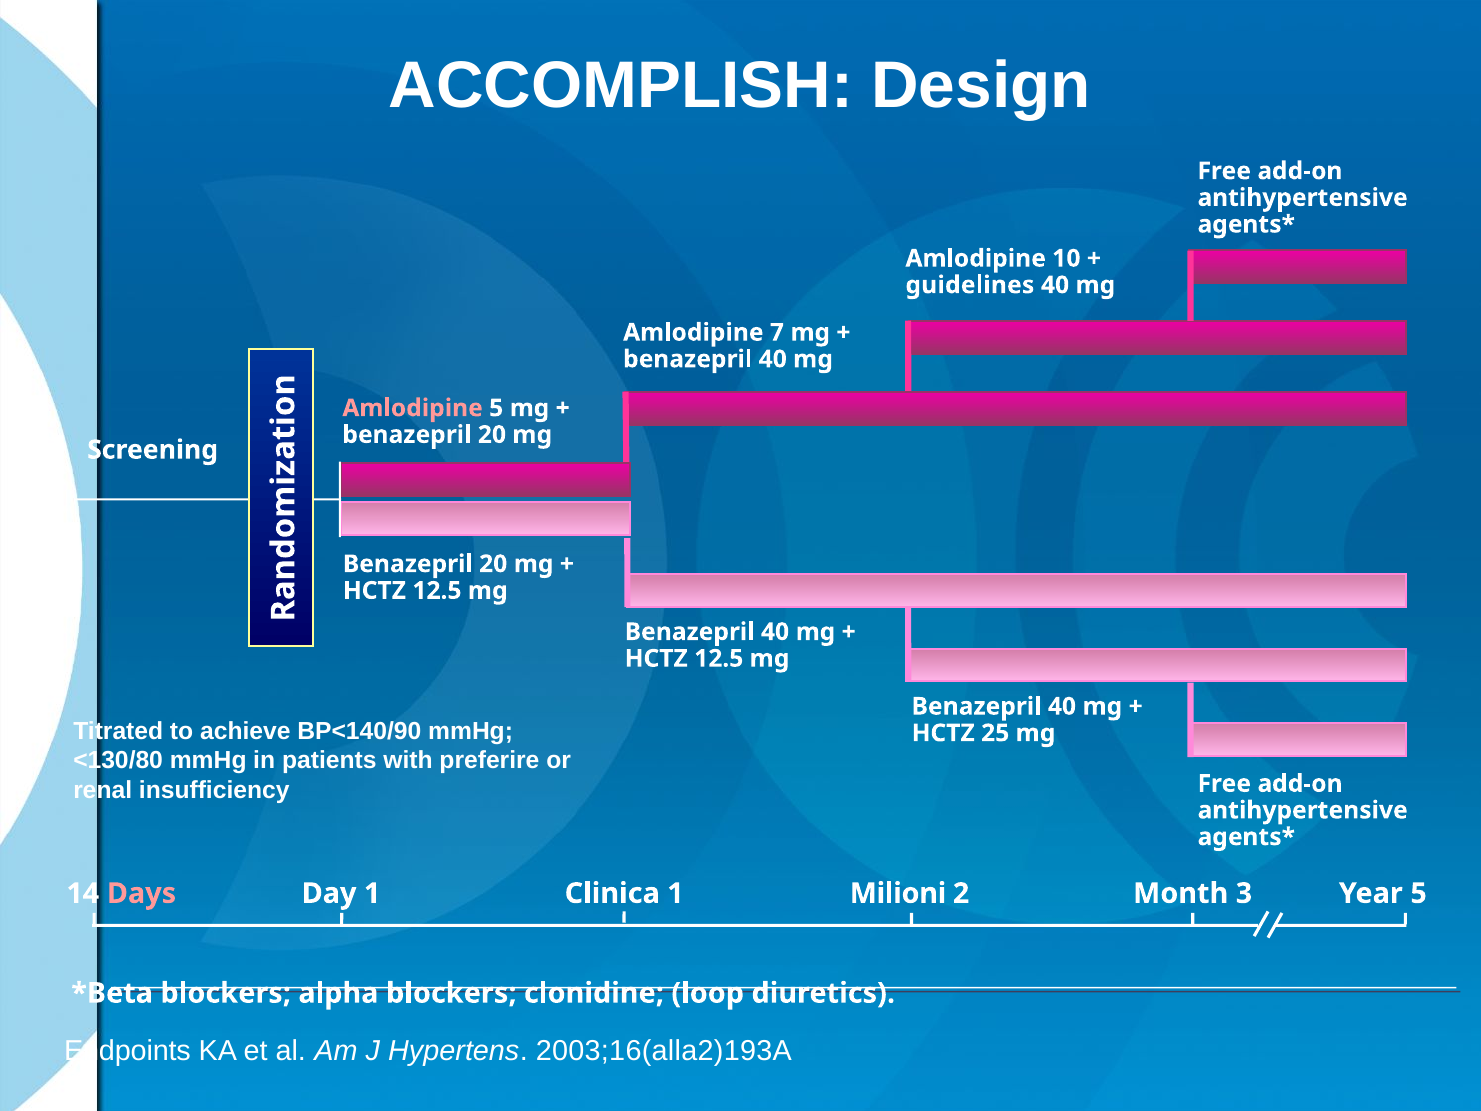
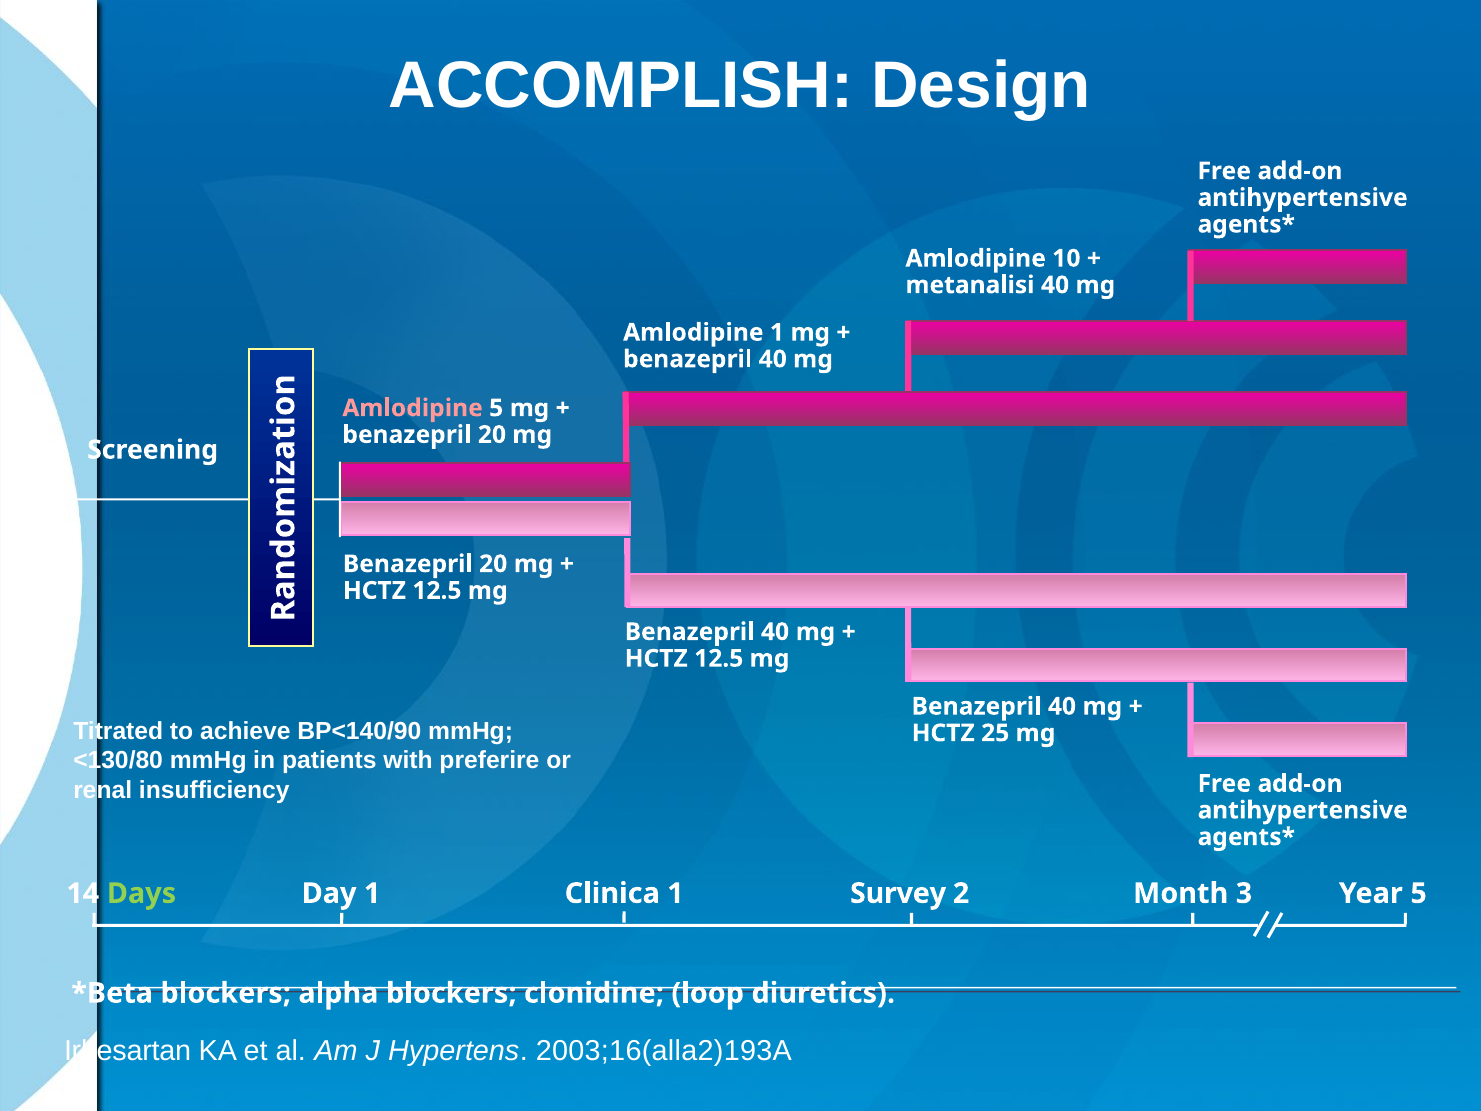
guidelines: guidelines -> metanalisi
Amlodipine 7: 7 -> 1
Days colour: pink -> light green
Milioni: Milioni -> Survey
Endpoints: Endpoints -> Irbesartan
